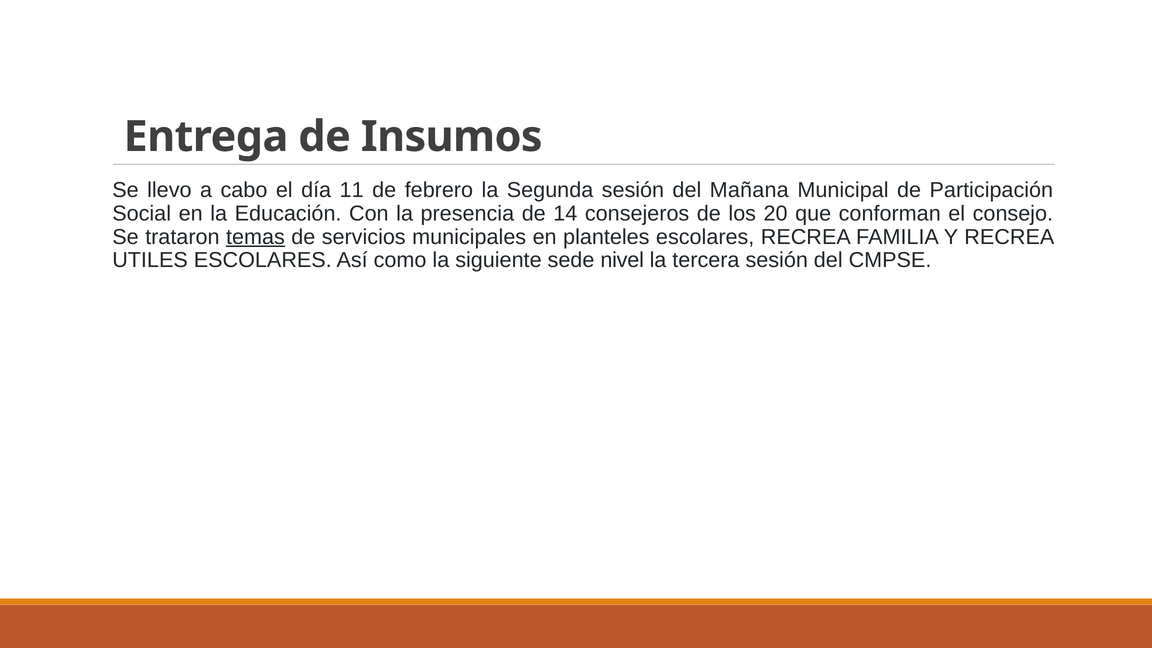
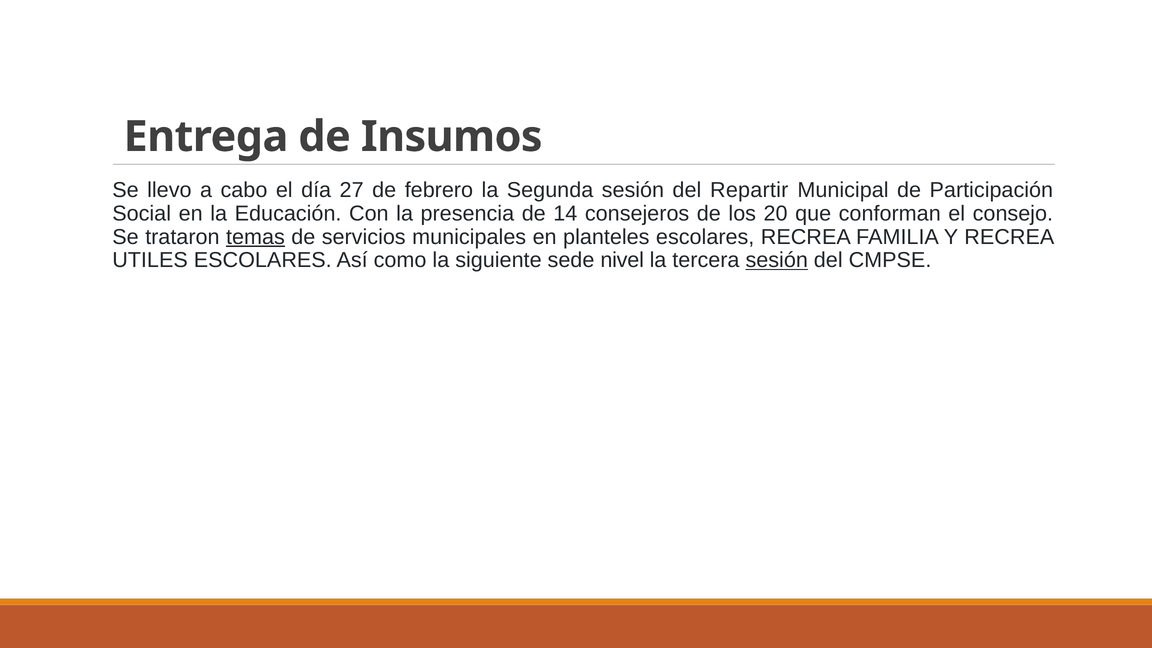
11: 11 -> 27
Mañana: Mañana -> Repartir
sesión at (777, 260) underline: none -> present
